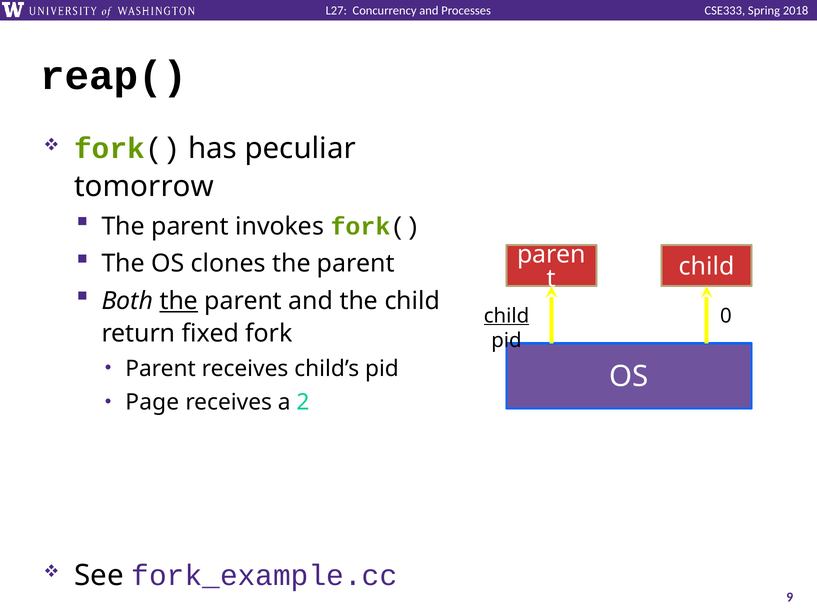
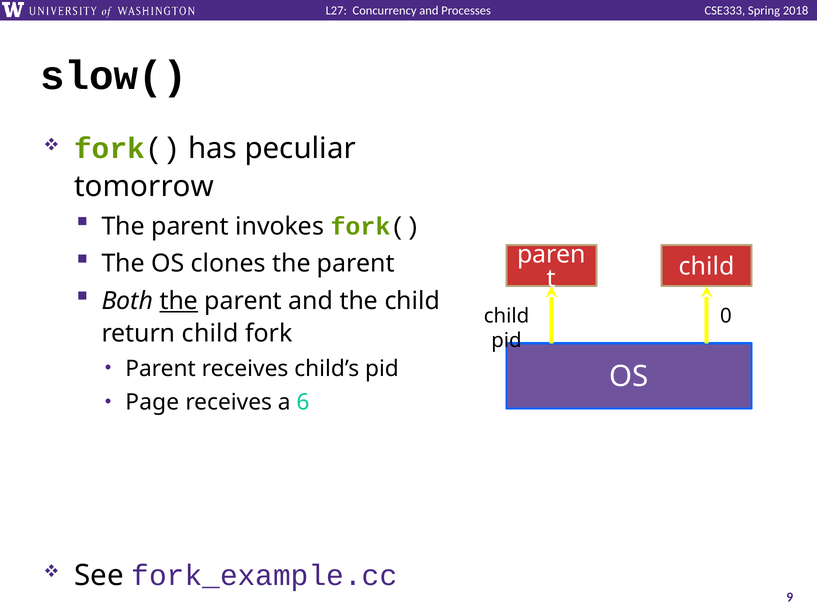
reap(: reap( -> slow(
child at (507, 316) underline: present -> none
return fixed: fixed -> child
2: 2 -> 6
